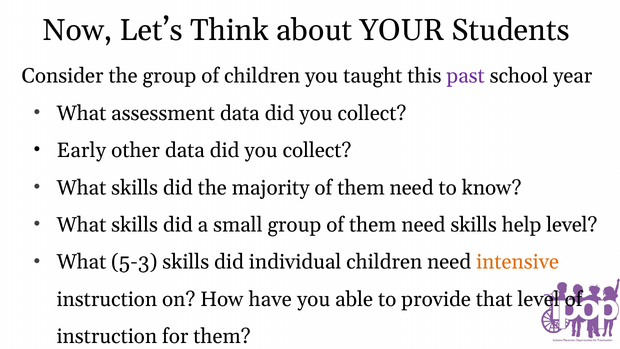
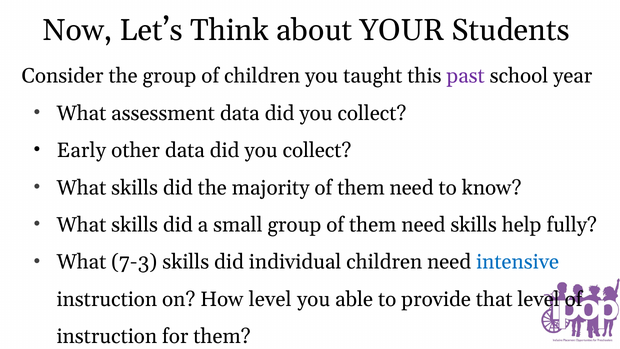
help level: level -> fully
5-3: 5-3 -> 7-3
intensive colour: orange -> blue
How have: have -> level
